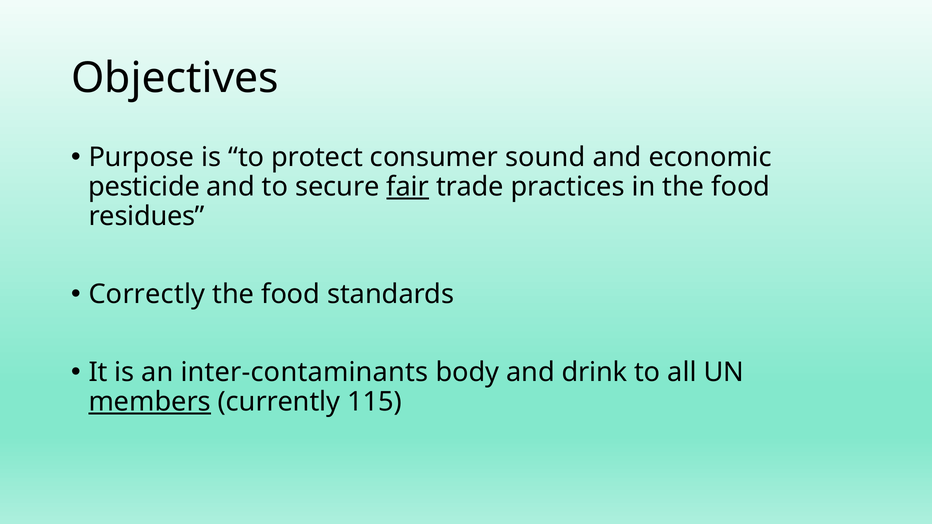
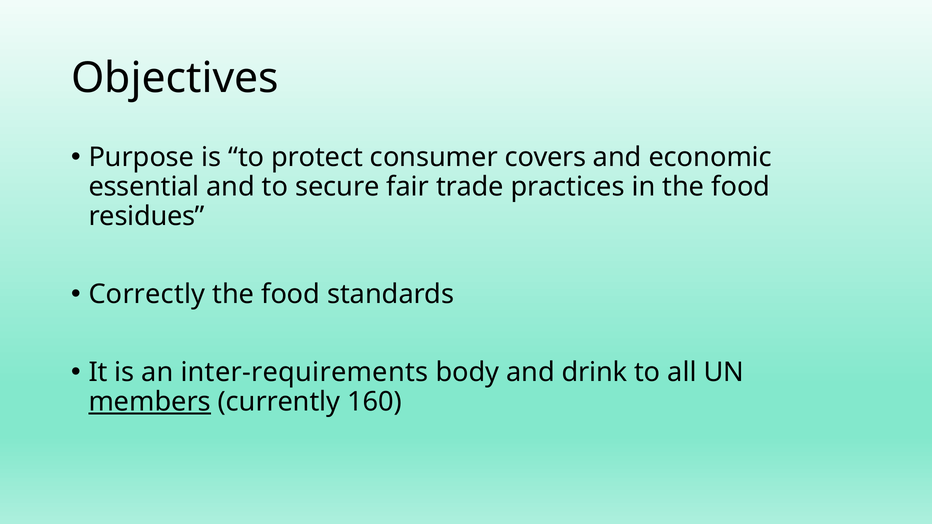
sound: sound -> covers
pesticide: pesticide -> essential
fair underline: present -> none
inter-contaminants: inter-contaminants -> inter-requirements
115: 115 -> 160
